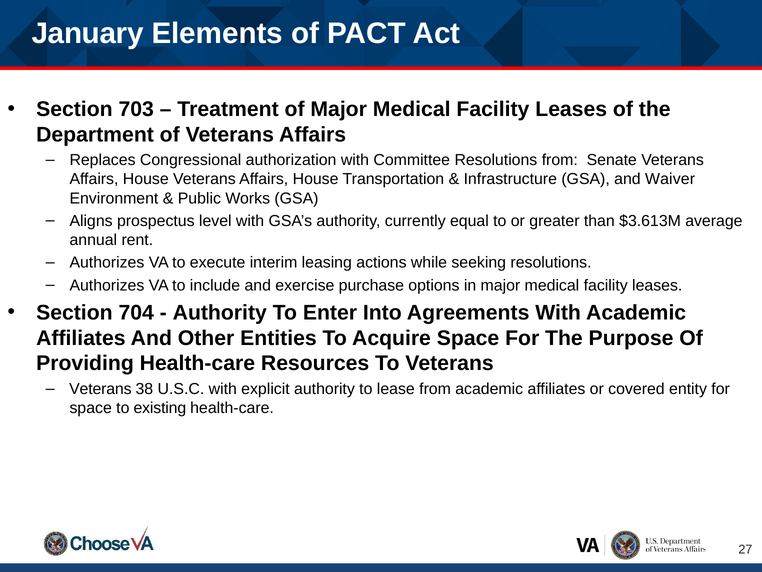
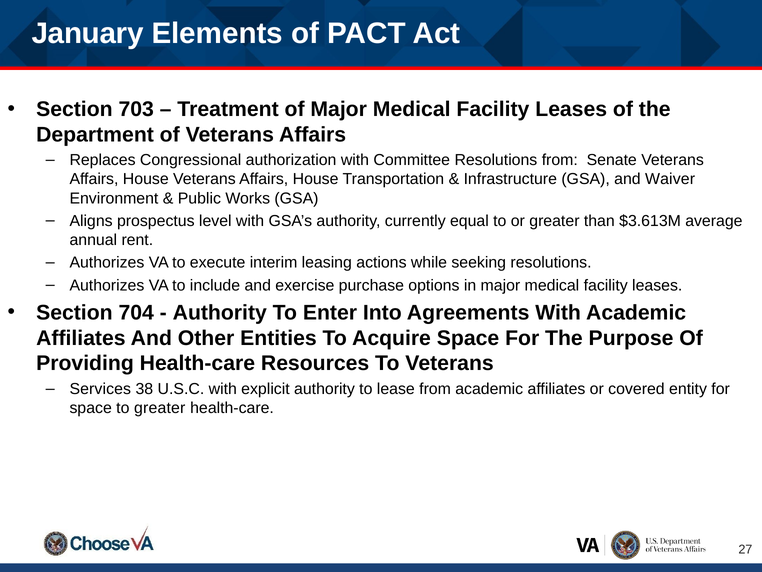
Veterans at (100, 389): Veterans -> Services
to existing: existing -> greater
